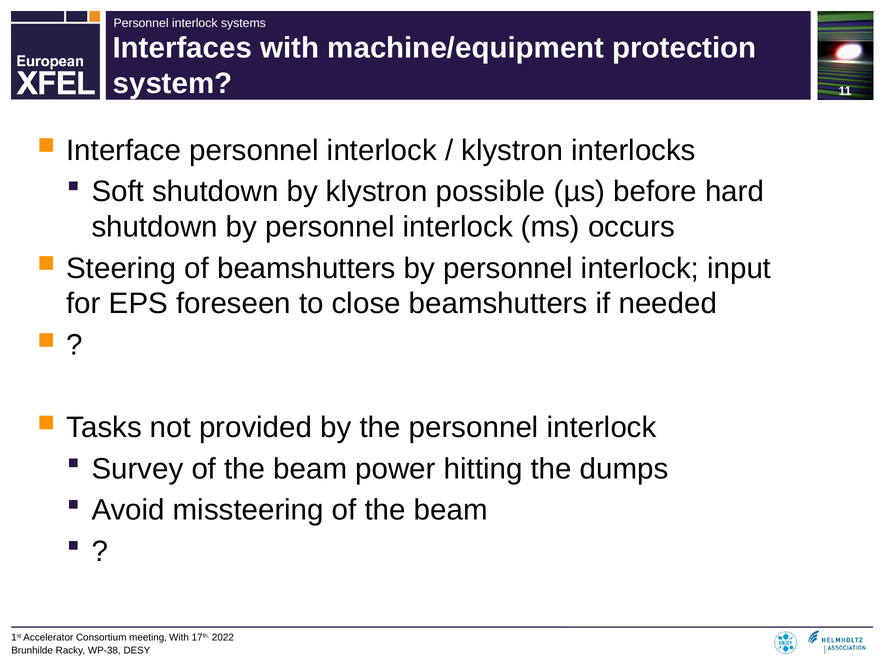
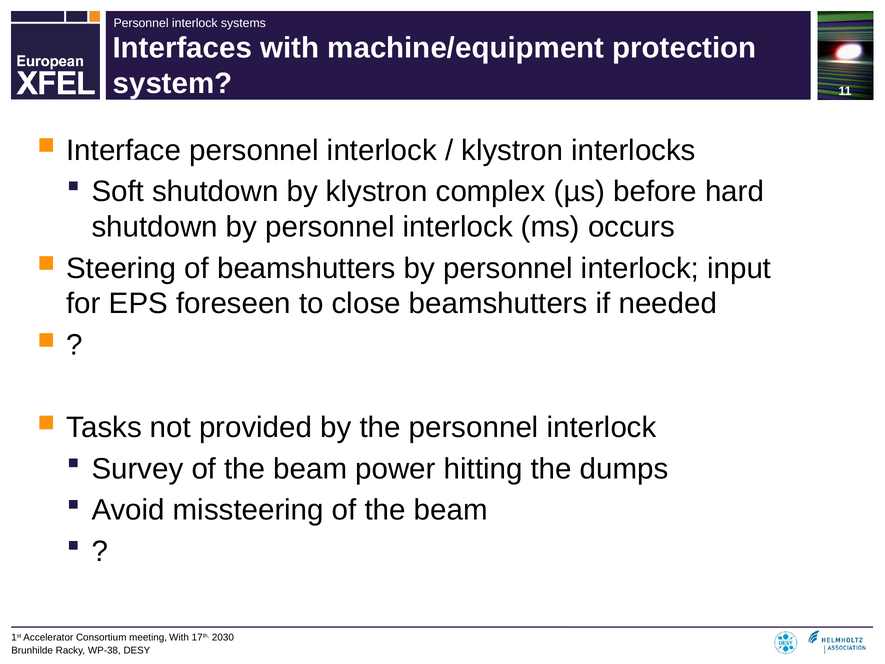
possible: possible -> complex
2022: 2022 -> 2030
